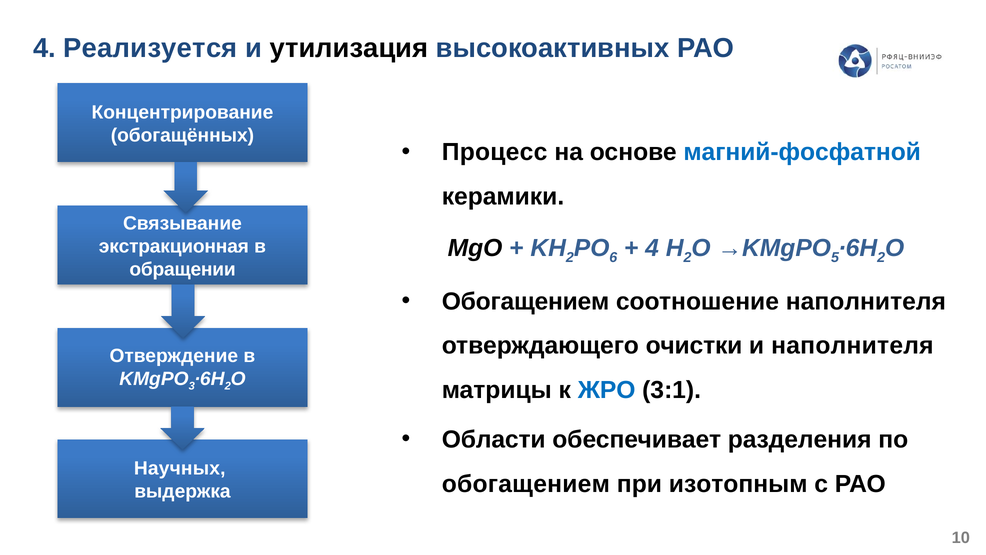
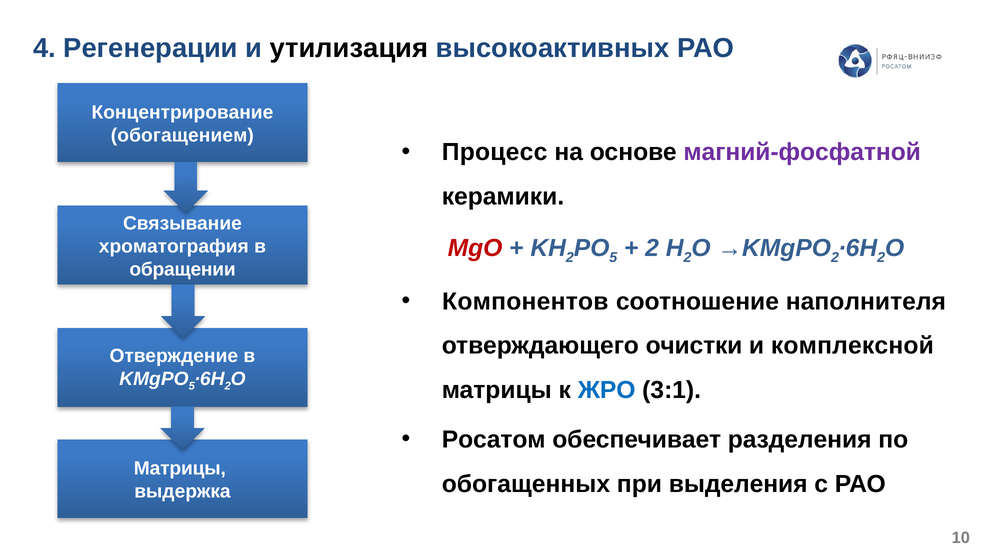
Реализуется: Реализуется -> Регенерации
обогащённых: обогащённых -> обогащением
магний-фосфатной colour: blue -> purple
MgO colour: black -> red
6 at (613, 257): 6 -> 5
4 at (652, 248): 4 -> 2
5 at (835, 257): 5 -> 2
экстракционная: экстракционная -> хроматография
Обогащением at (526, 301): Обогащением -> Компонентов
и наполнителя: наполнителя -> комплексной
3 at (192, 386): 3 -> 5
Области: Области -> Росатом
Научных at (180, 468): Научных -> Матрицы
обогащением at (526, 484): обогащением -> обогащенных
изотопным: изотопным -> выделения
